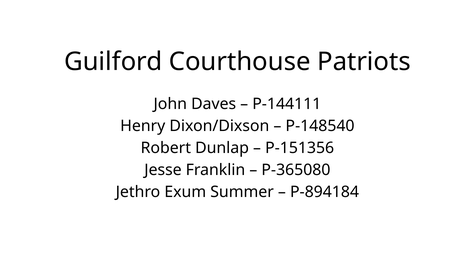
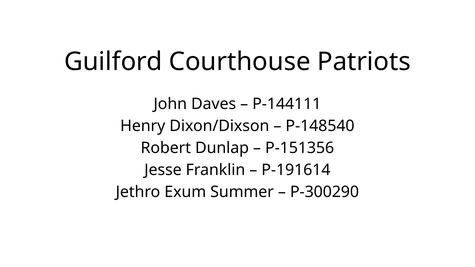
P-365080: P-365080 -> P-191614
P-894184: P-894184 -> P-300290
